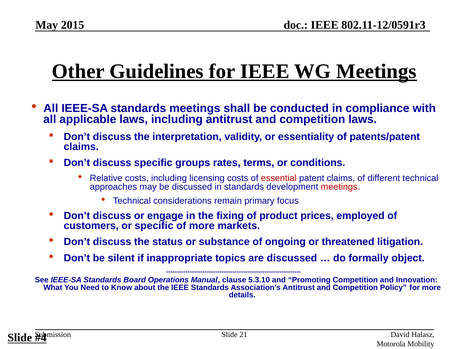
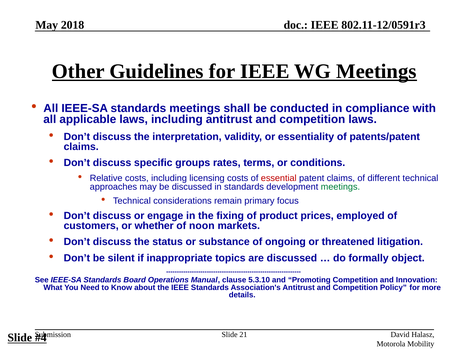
2015: 2015 -> 2018
meetings at (340, 187) colour: red -> green
or specific: specific -> whether
of more: more -> noon
